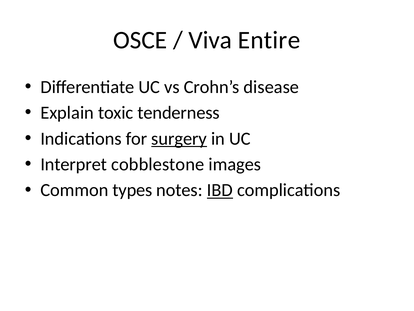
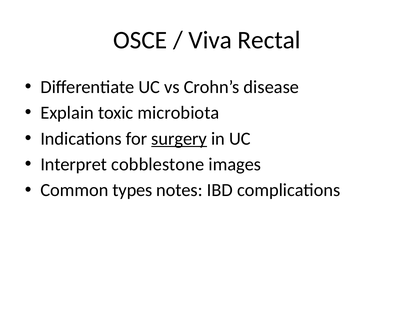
Entire: Entire -> Rectal
tenderness: tenderness -> microbiota
IBD underline: present -> none
